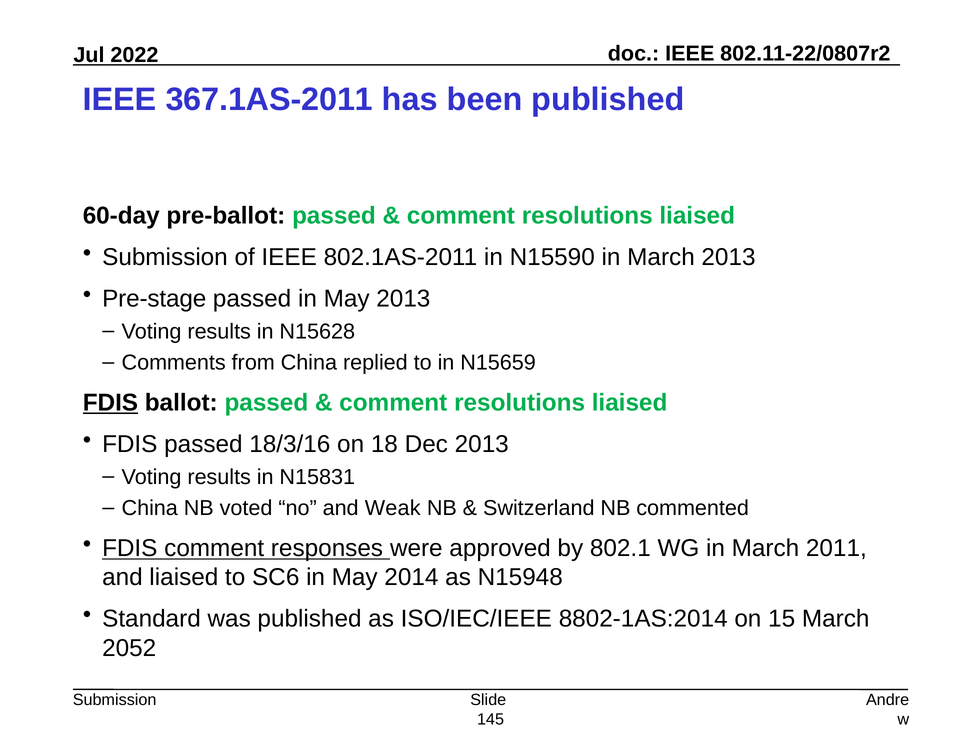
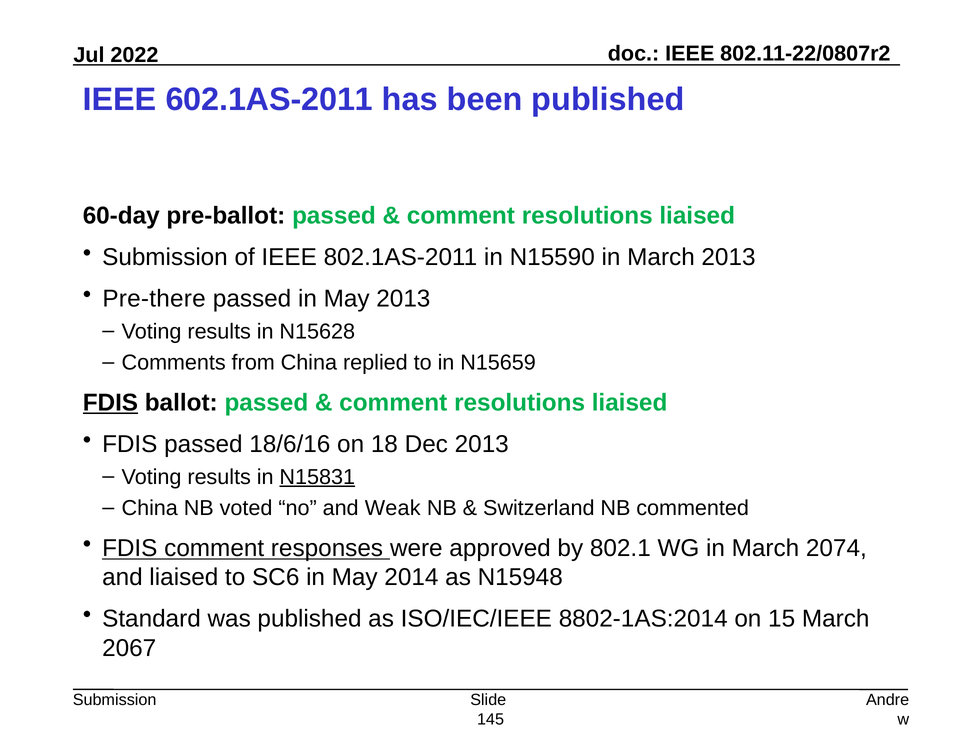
367.1AS-2011: 367.1AS-2011 -> 602.1AS-2011
Pre-stage: Pre-stage -> Pre-there
18/3/16: 18/3/16 -> 18/6/16
N15831 underline: none -> present
2011: 2011 -> 2074
2052: 2052 -> 2067
